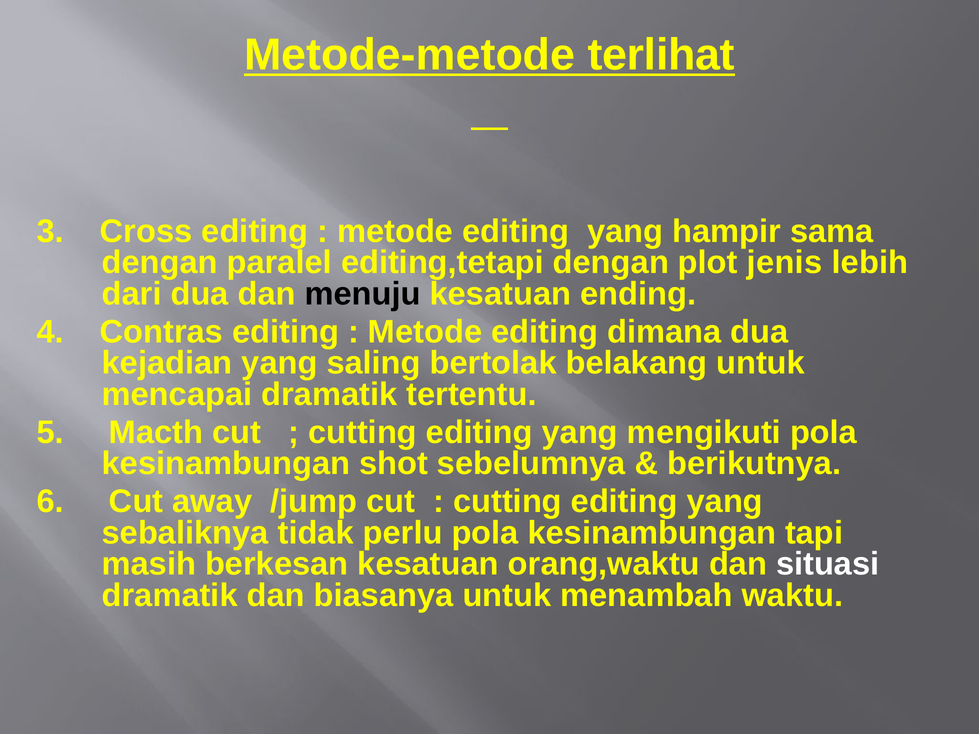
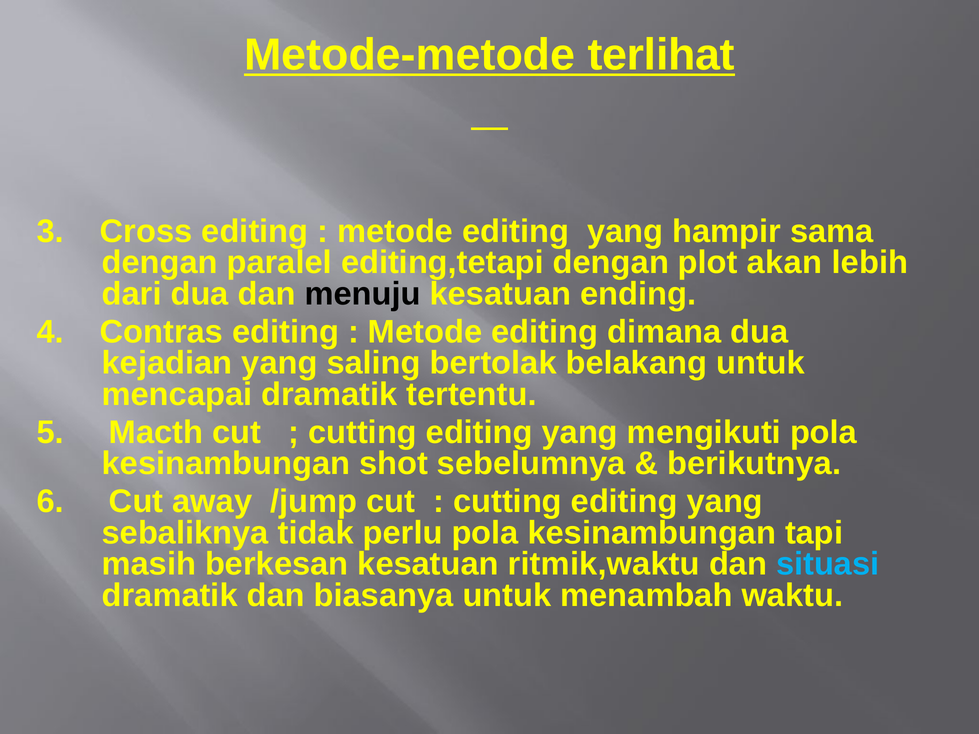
jenis: jenis -> akan
orang,waktu: orang,waktu -> ritmik,waktu
situasi colour: white -> light blue
